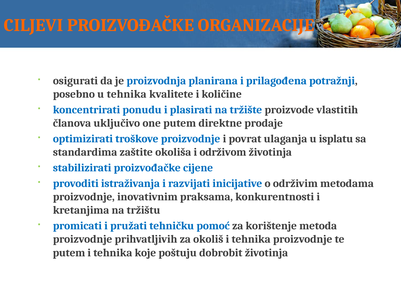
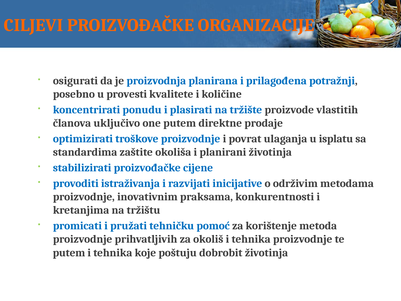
u tehnika: tehnika -> provesti
održivom: održivom -> planirani
